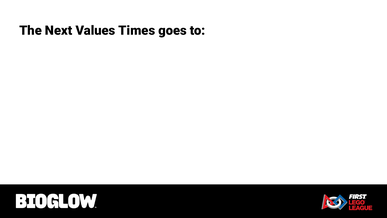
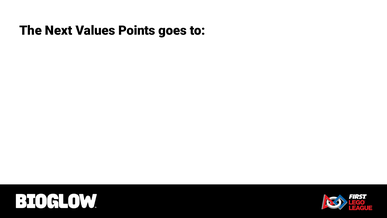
Times: Times -> Points
